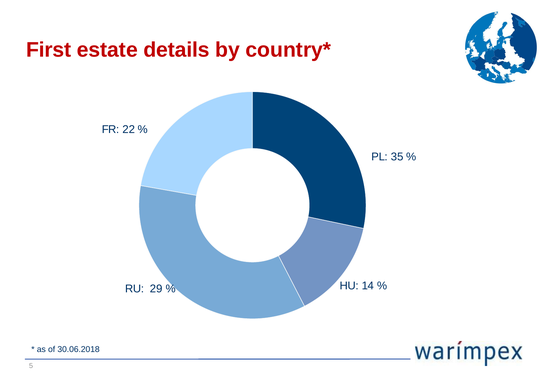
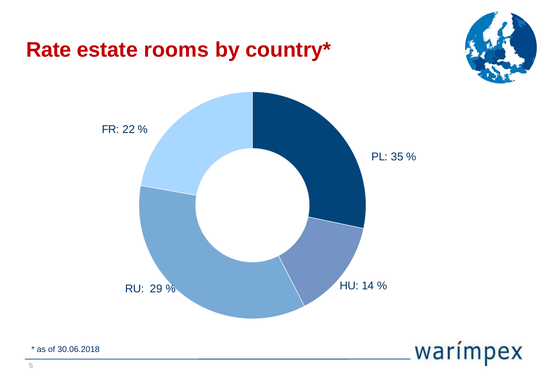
First: First -> Rate
details: details -> rooms
